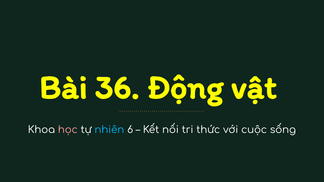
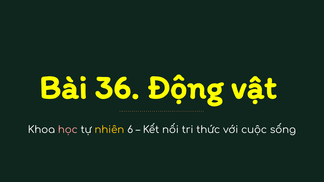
nhiên colour: light blue -> yellow
